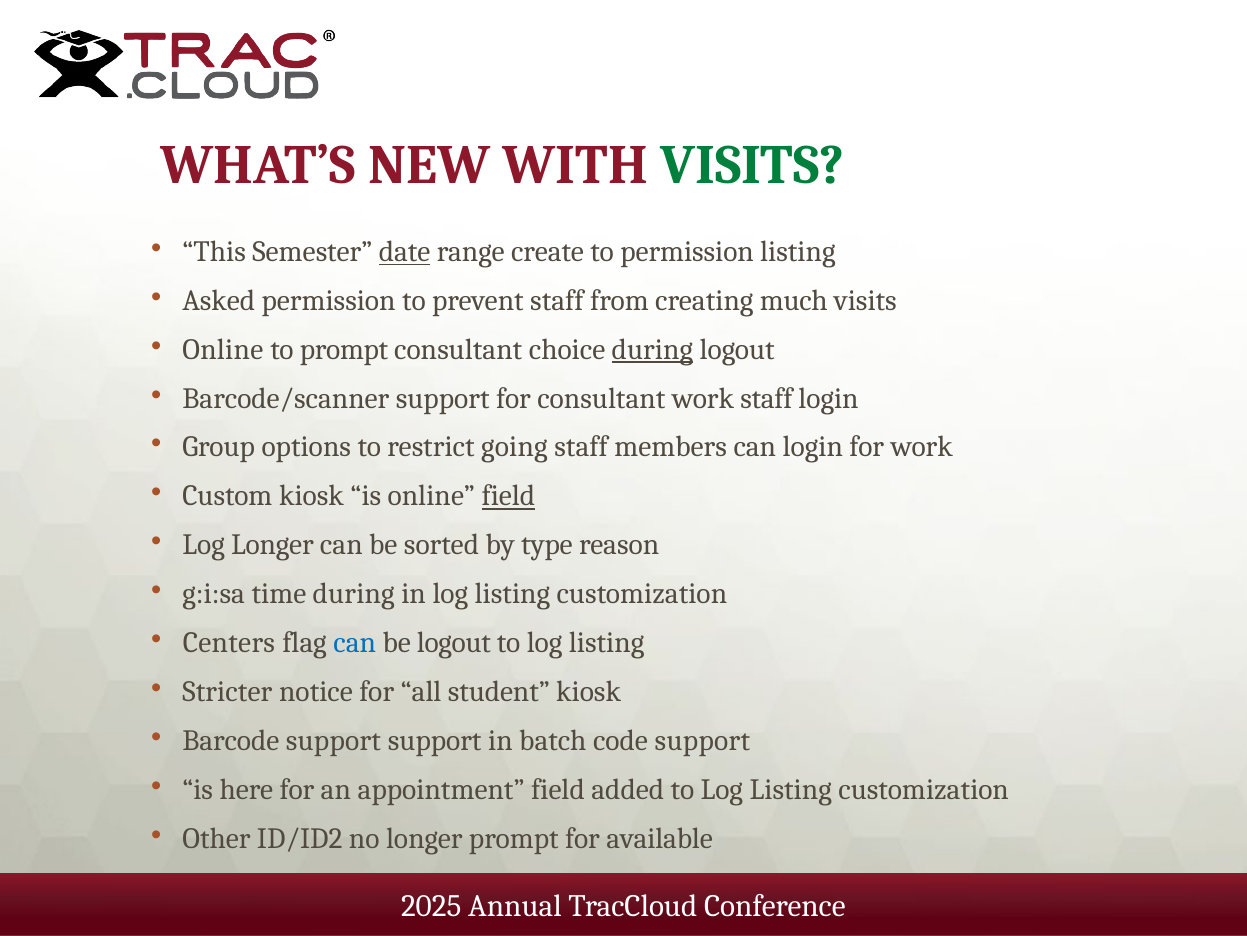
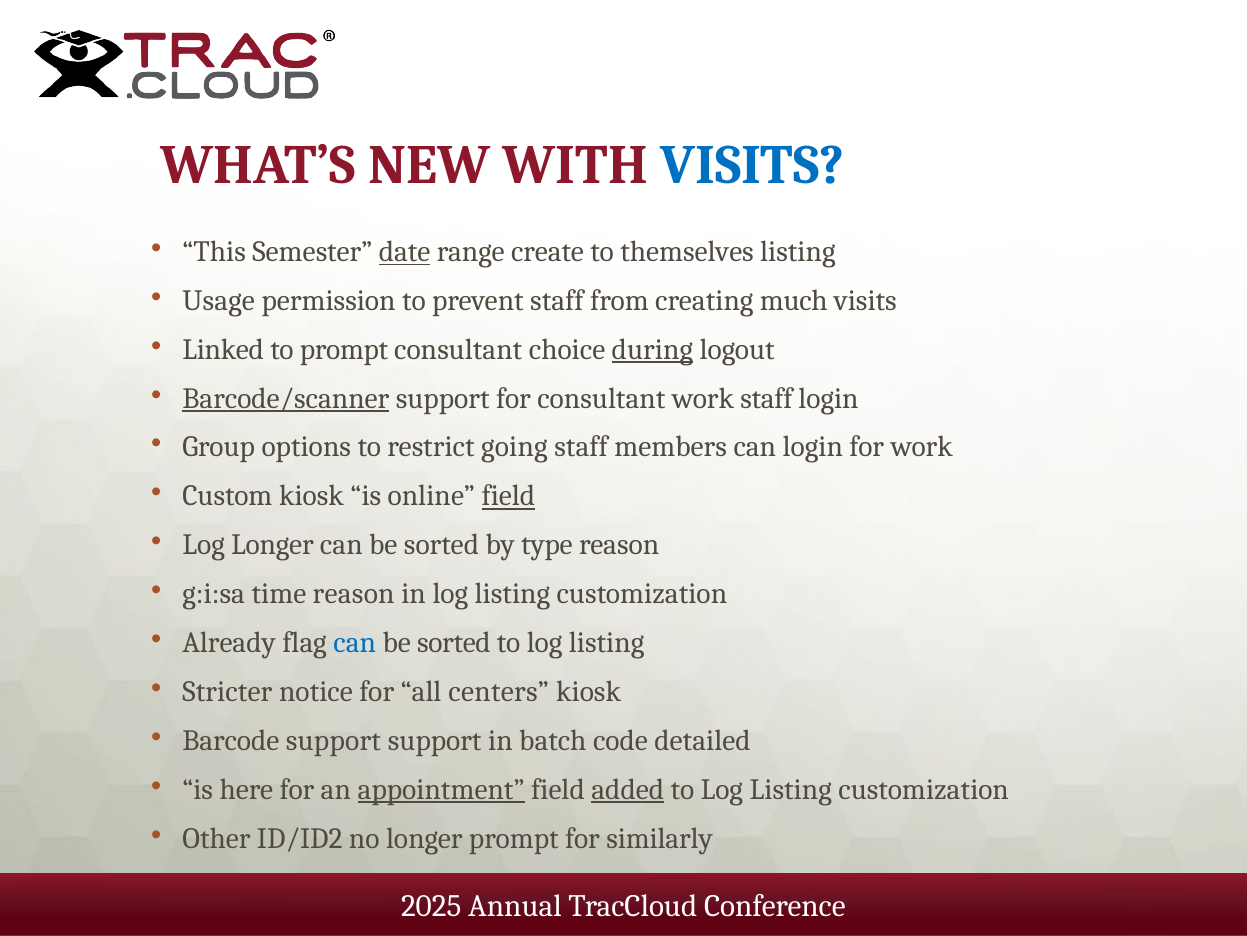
VISITS at (752, 165) colour: green -> blue
to permission: permission -> themselves
Asked: Asked -> Usage
Online at (223, 349): Online -> Linked
Barcode/scanner underline: none -> present
time during: during -> reason
Centers: Centers -> Already
logout at (454, 642): logout -> sorted
student: student -> centers
code support: support -> detailed
appointment underline: none -> present
added underline: none -> present
available: available -> similarly
